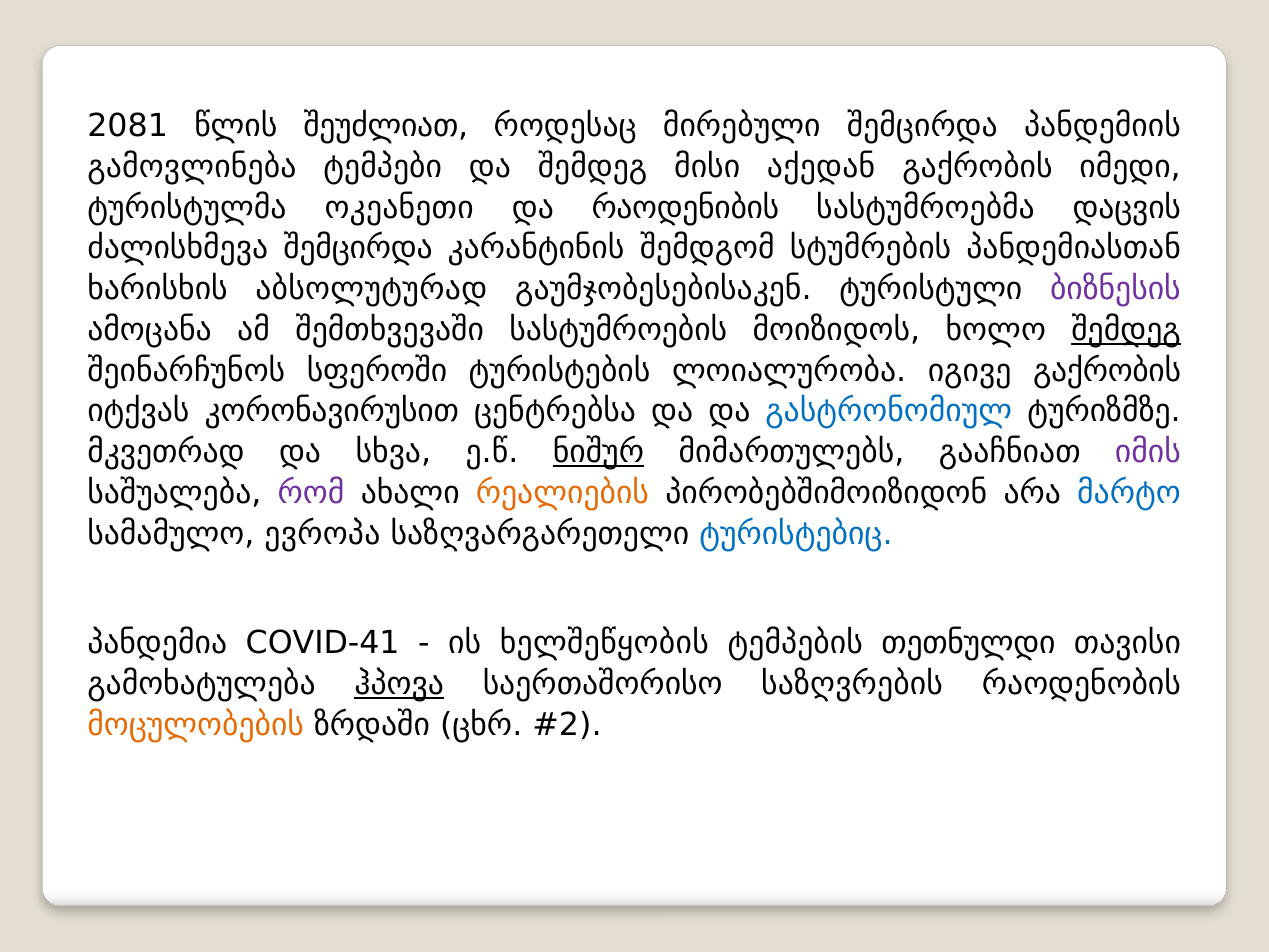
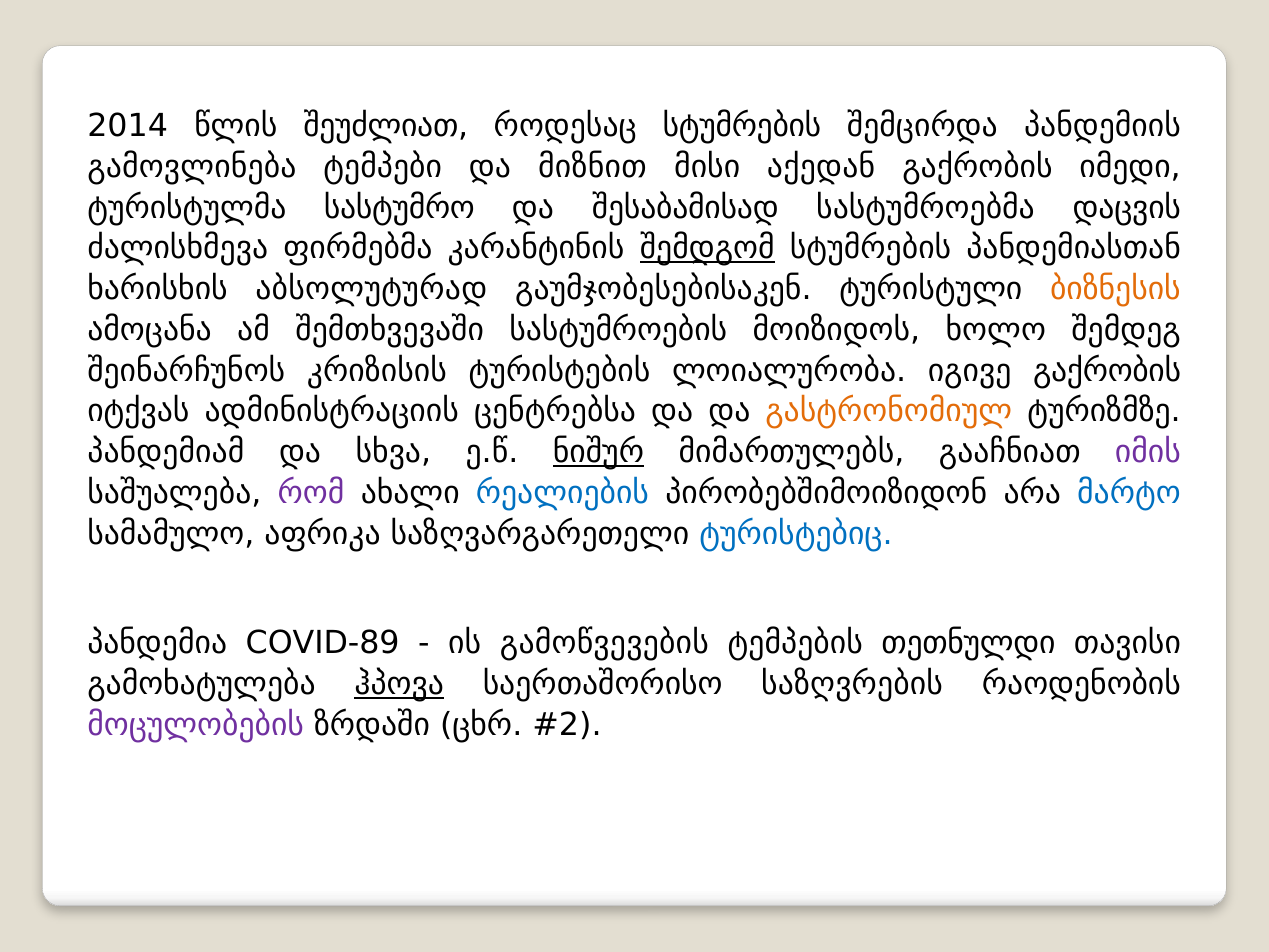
2081: 2081 -> 2014
როდესაც მირებული: მირებული -> სტუმრების
და შემდეგ: შემდეგ -> მიზნით
ოკეანეთი: ოკეანეთი -> სასტუმრო
რაოდენიბის: რაოდენიბის -> შესაბამისად
ძალისხმევა შემცირდა: შემცირდა -> ფირმებმა
შემდგომ underline: none -> present
ბიზნესის colour: purple -> orange
შემდეგ at (1126, 330) underline: present -> none
სფეროში: სფეროში -> კრიზისის
კორონავირუსით: კორონავირუსით -> ადმინისტრაციის
გასტრონომიულ colour: blue -> orange
მკვეთრად: მკვეთრად -> პანდემიამ
რეალიების colour: orange -> blue
ევროპა: ევროპა -> აფრიკა
COVID-41: COVID-41 -> COVID-89
ხელშეწყობის: ხელშეწყობის -> გამოწვევების
მოცულობების colour: orange -> purple
